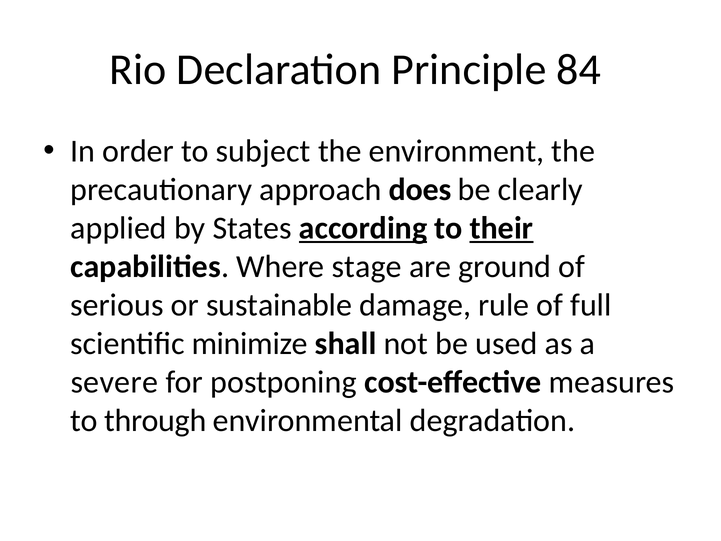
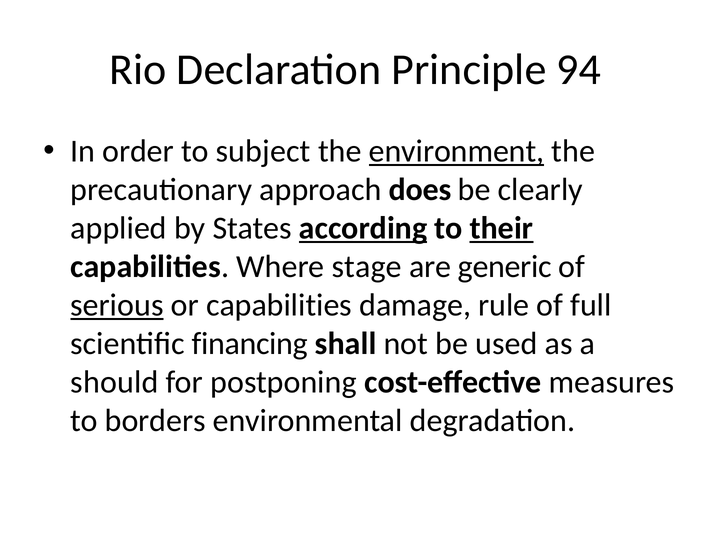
84: 84 -> 94
environment underline: none -> present
ground: ground -> generic
serious underline: none -> present
or sustainable: sustainable -> capabilities
minimize: minimize -> financing
severe: severe -> should
through: through -> borders
